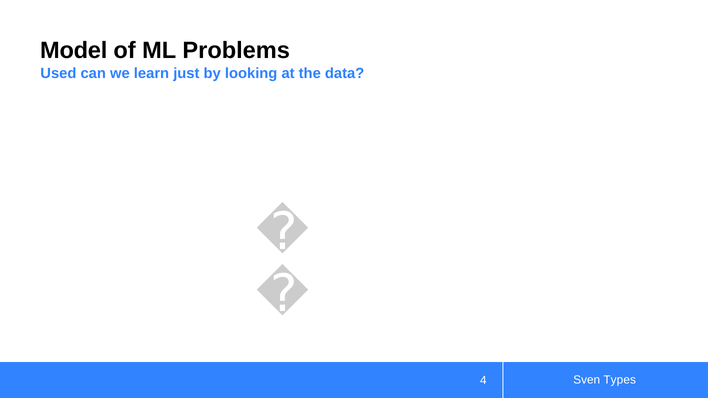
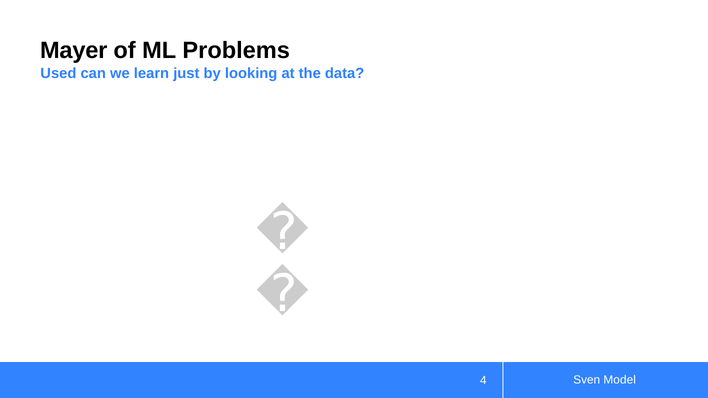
Model: Model -> Mayer
Types: Types -> Model
